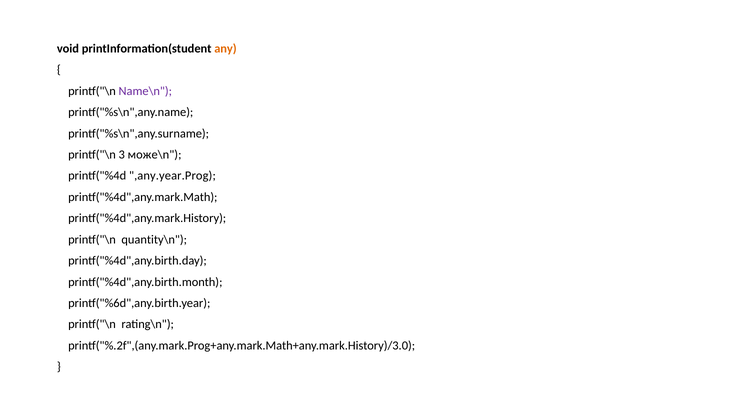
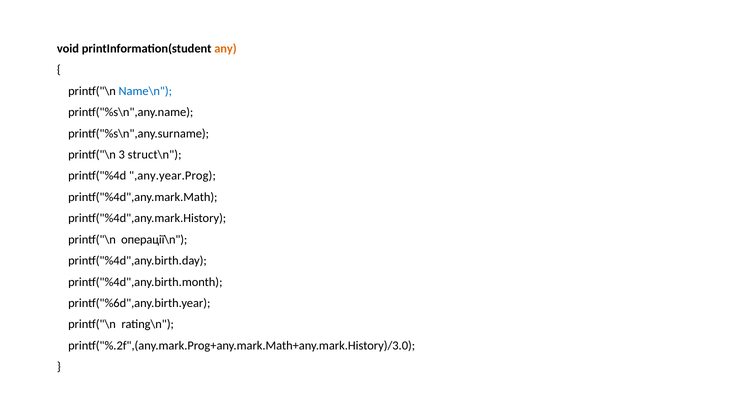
Name\n colour: purple -> blue
може\n: може\n -> struct\n
quantity\n: quantity\n -> операції\n
